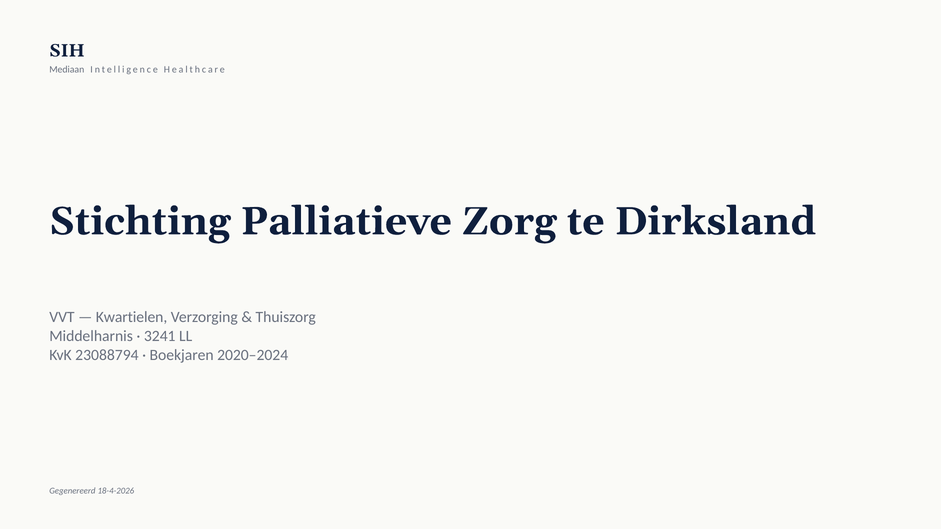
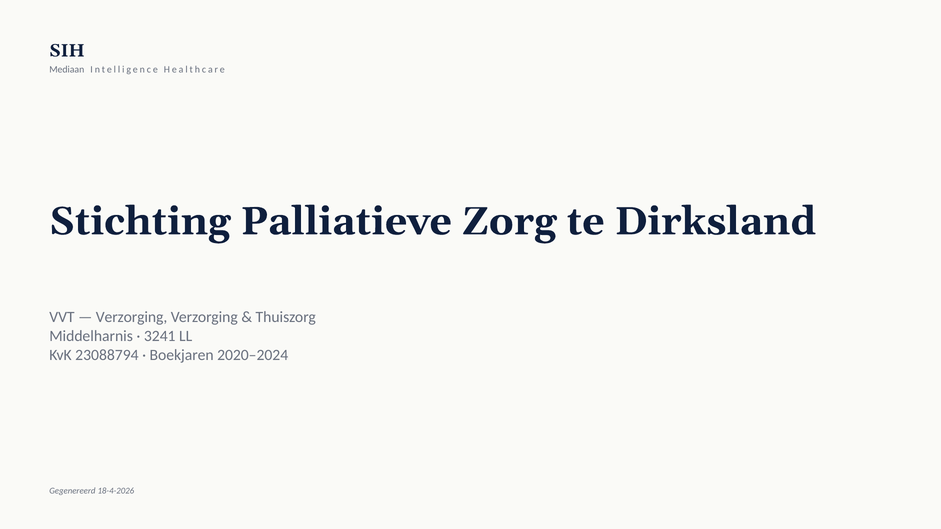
Kwartielen at (132, 317): Kwartielen -> Verzorging
